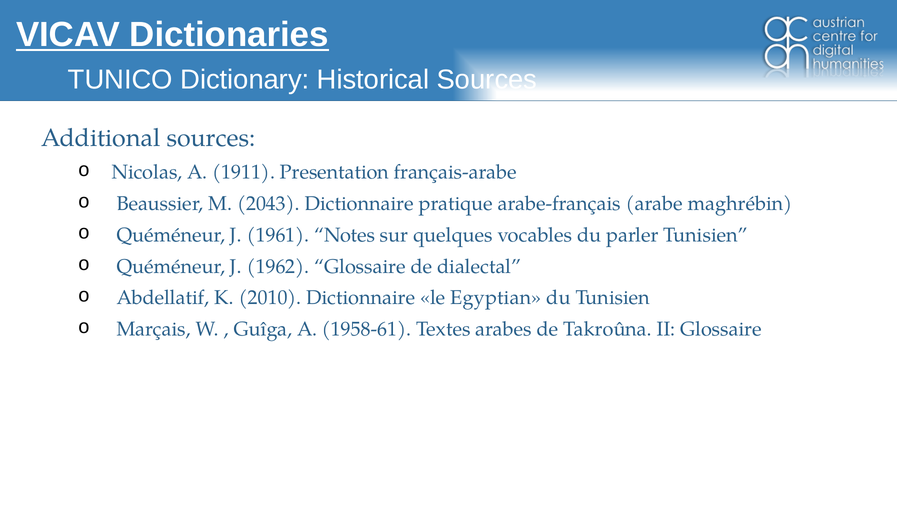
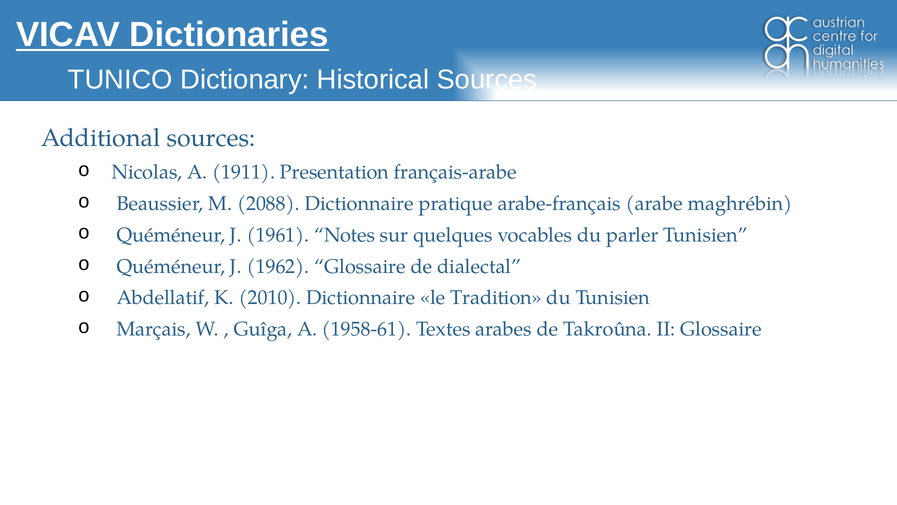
2043: 2043 -> 2088
Egyptian: Egyptian -> Tradition
